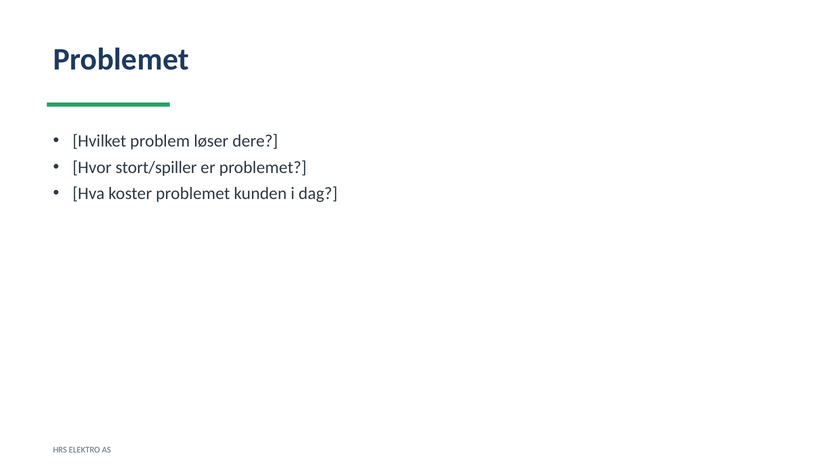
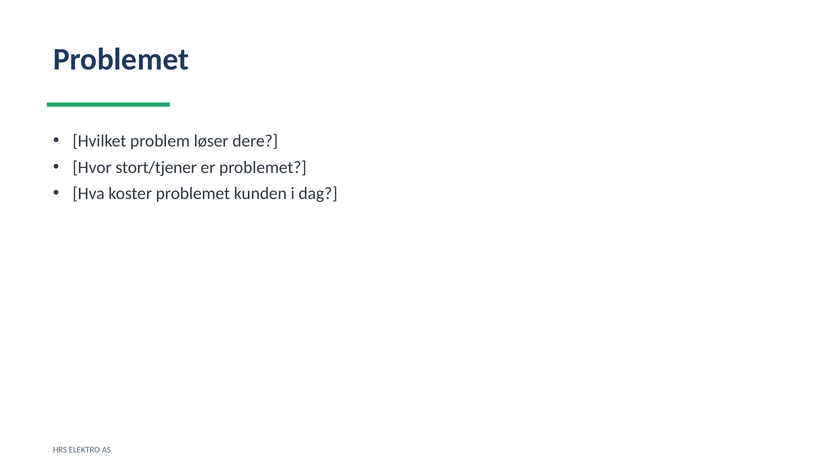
stort/spiller: stort/spiller -> stort/tjener
